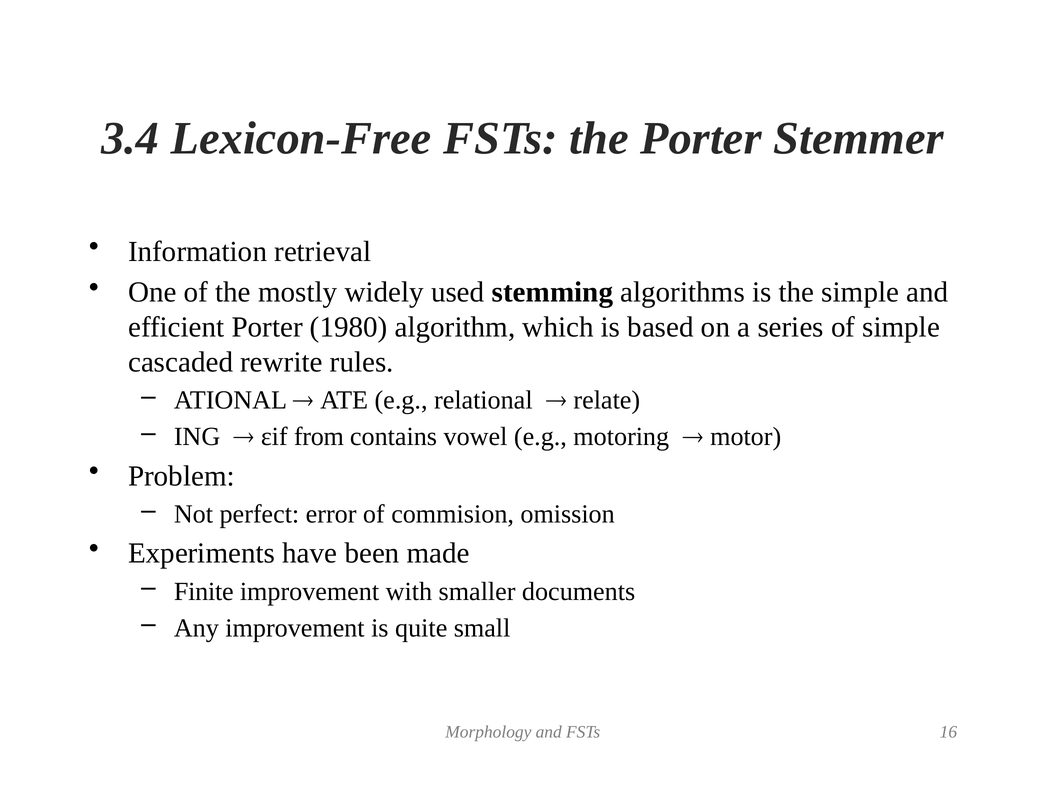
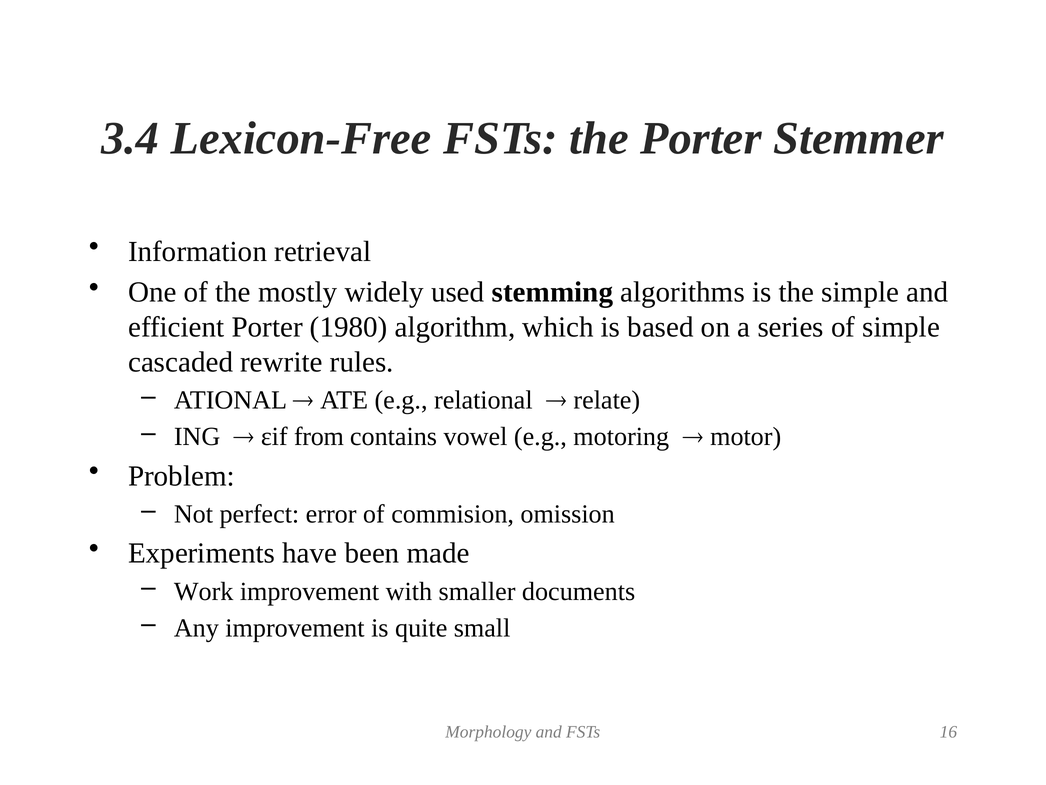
Finite: Finite -> Work
